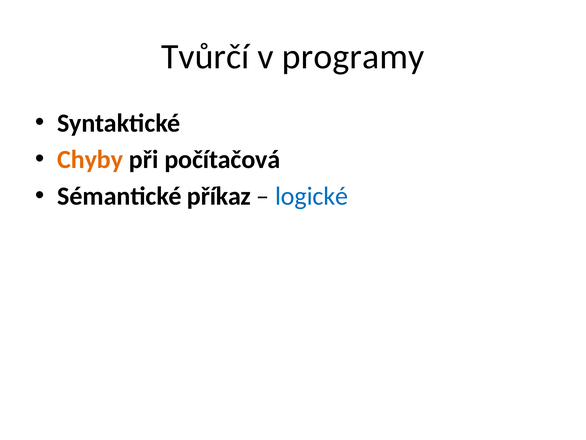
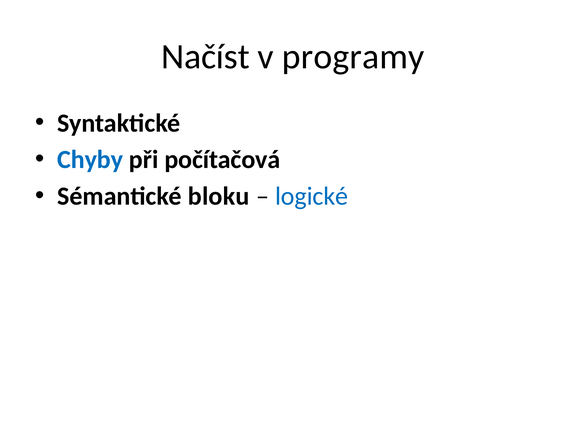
Tvůrčí: Tvůrčí -> Načíst
Chyby colour: orange -> blue
příkaz: příkaz -> bloku
